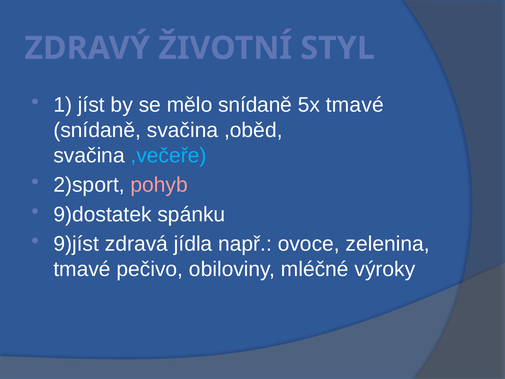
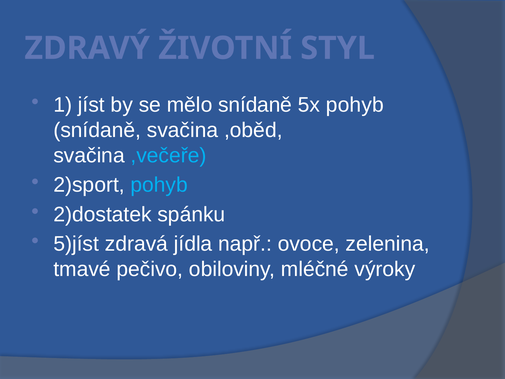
5x tmavé: tmavé -> pohyb
pohyb at (159, 185) colour: pink -> light blue
9)dostatek: 9)dostatek -> 2)dostatek
9)jíst: 9)jíst -> 5)jíst
